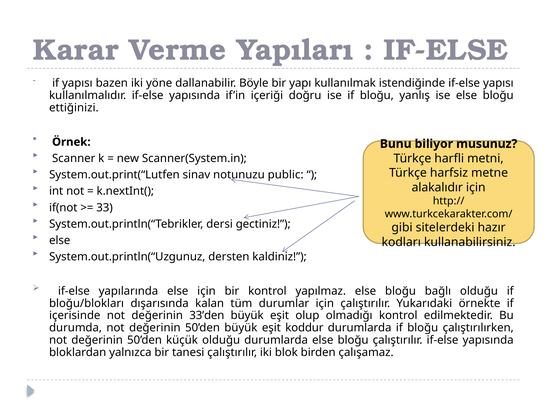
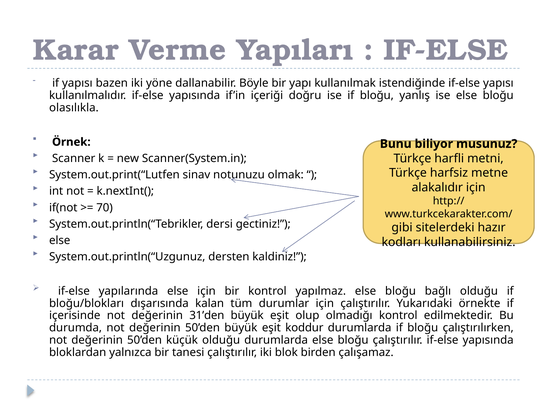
ettiğinizi: ettiğinizi -> olasılıkla
public: public -> olmak
33: 33 -> 70
33’den: 33’den -> 31’den
